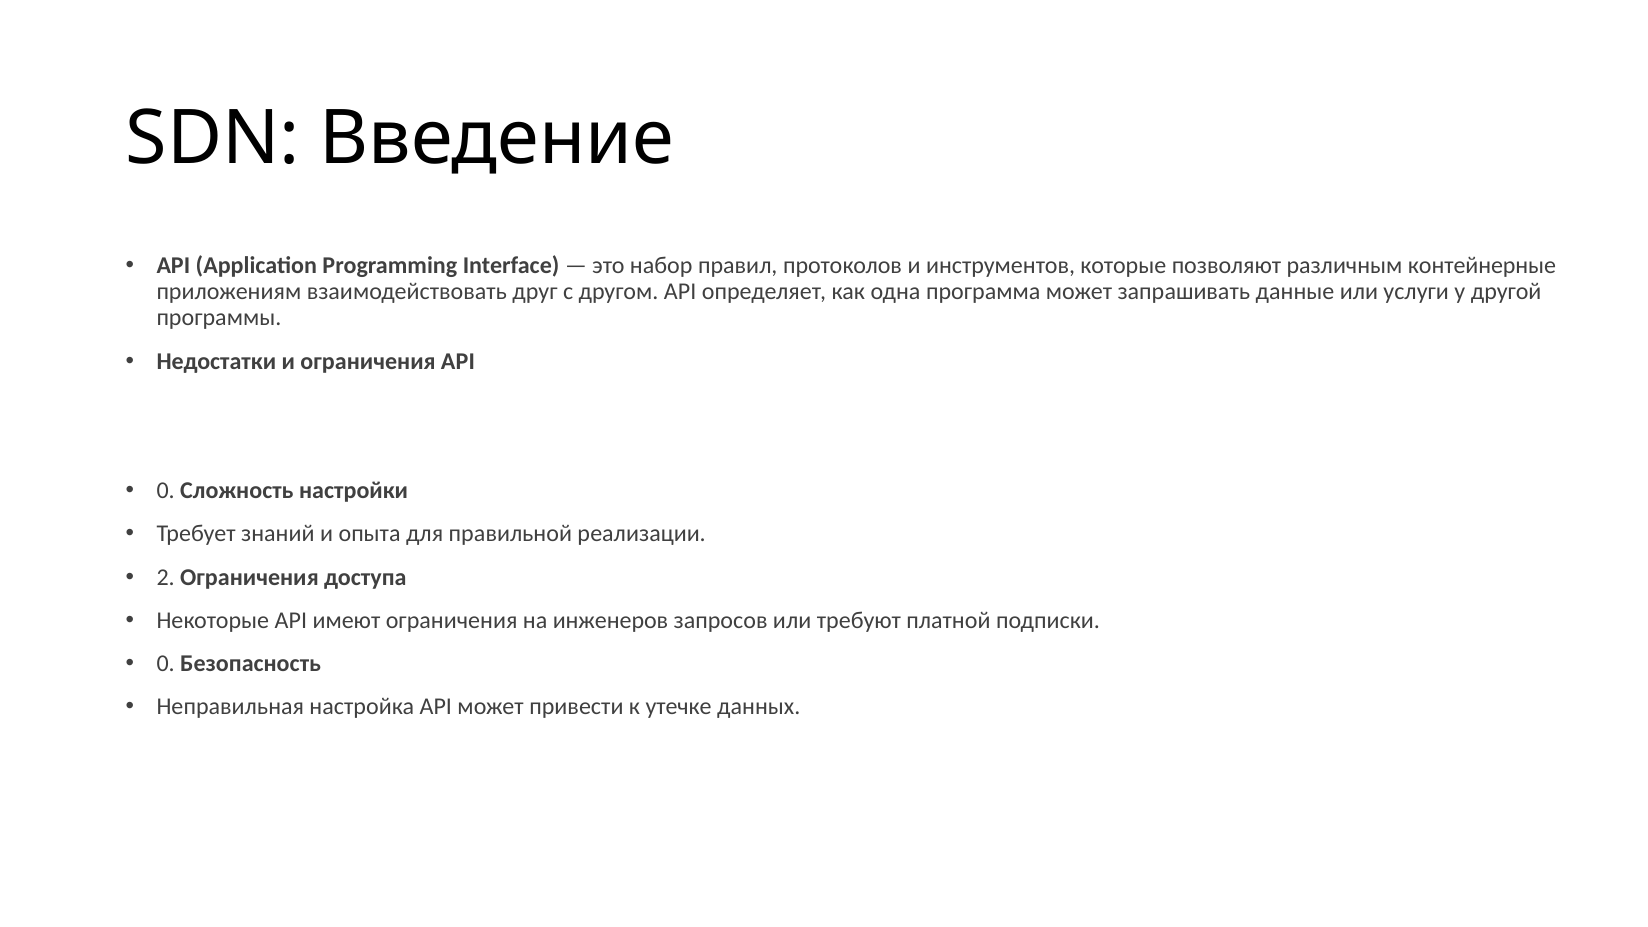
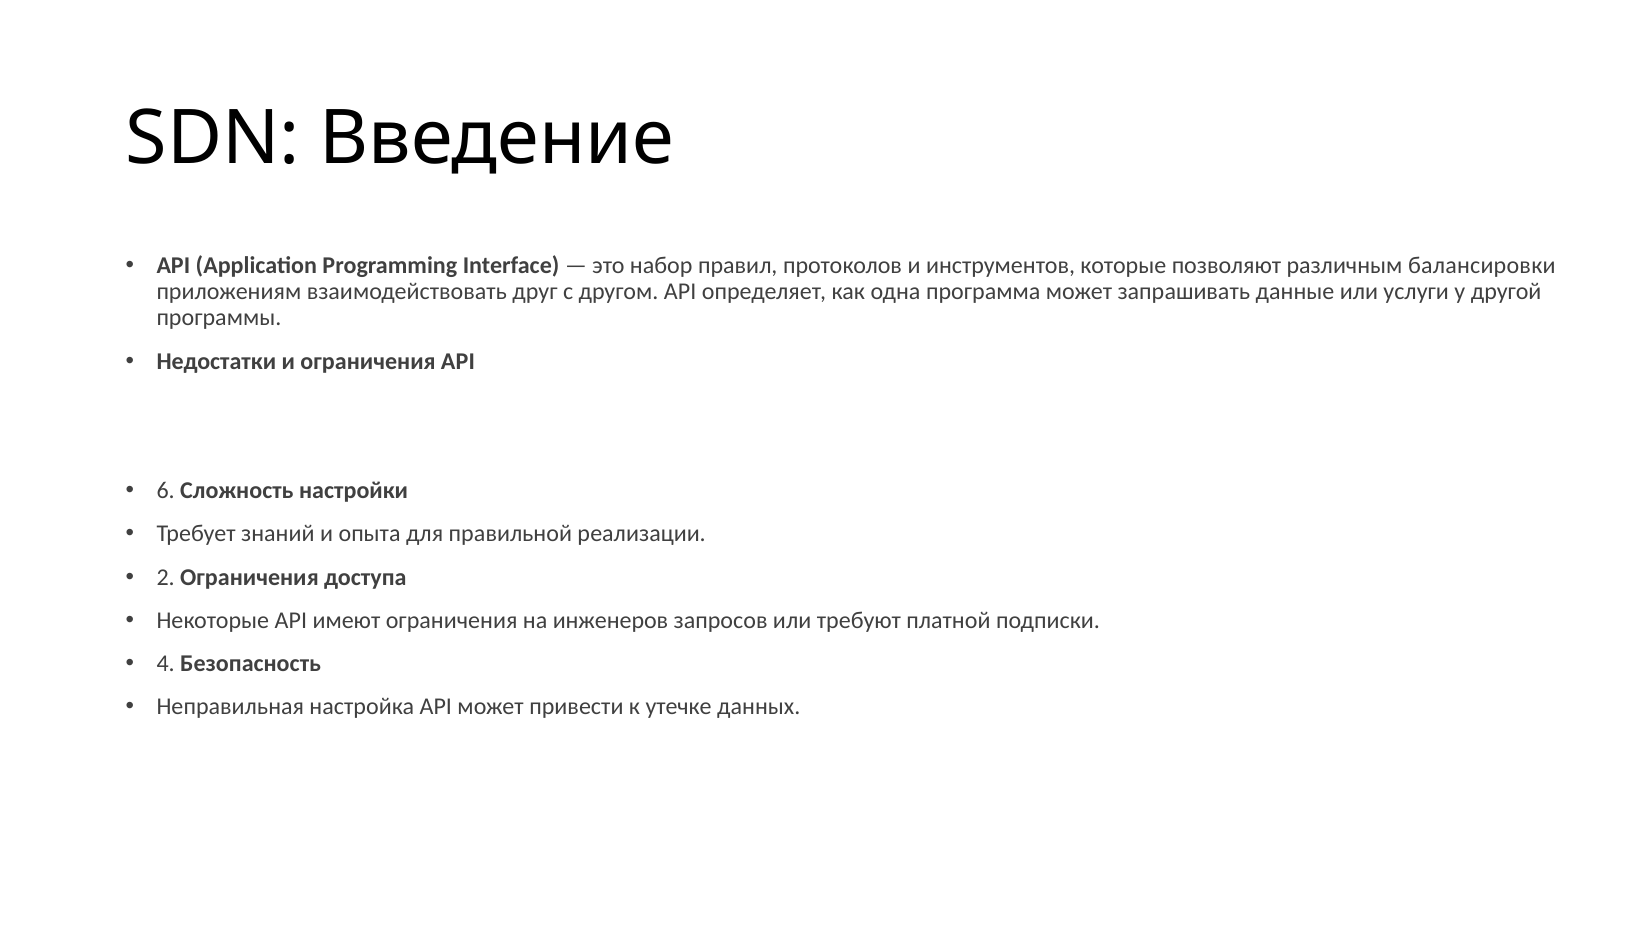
контейнерные: контейнерные -> балансировки
0 at (166, 491): 0 -> 6
0 at (166, 663): 0 -> 4
